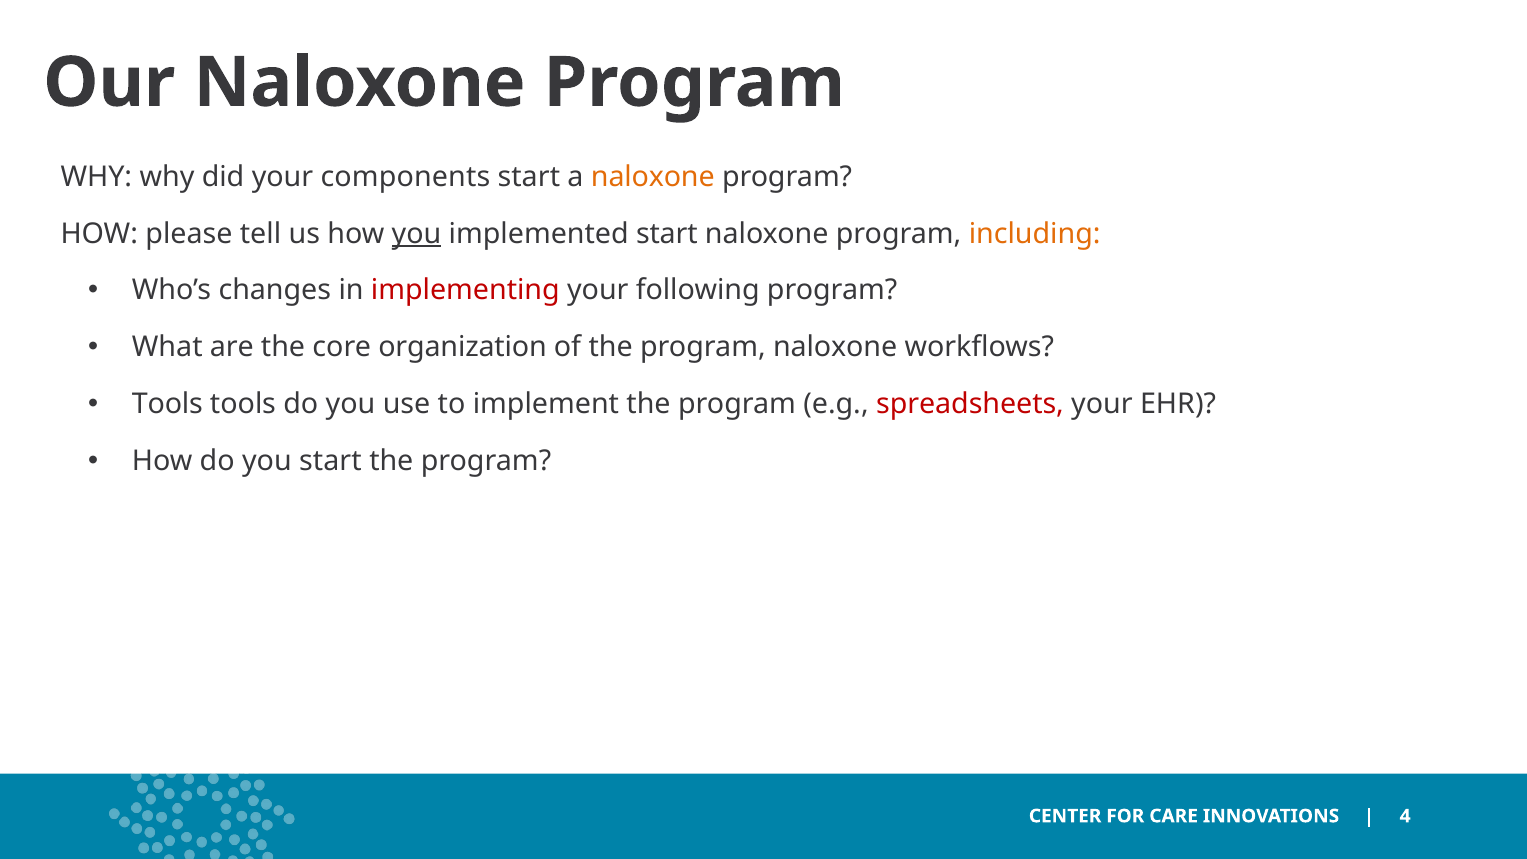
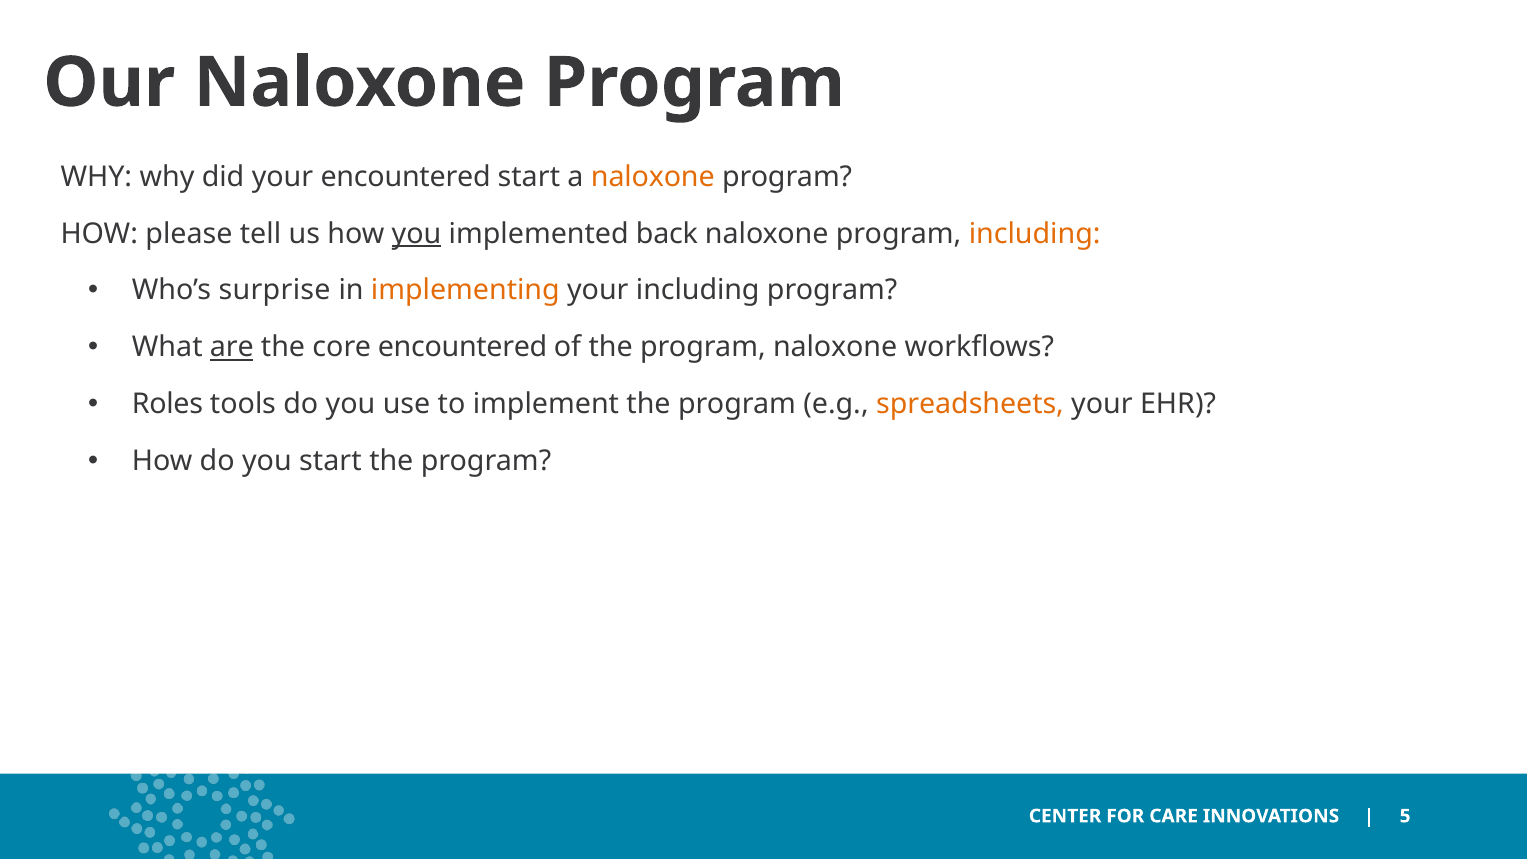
your components: components -> encountered
implemented start: start -> back
changes: changes -> surprise
implementing colour: red -> orange
your following: following -> including
are underline: none -> present
core organization: organization -> encountered
Tools at (167, 404): Tools -> Roles
spreadsheets colour: red -> orange
4: 4 -> 5
